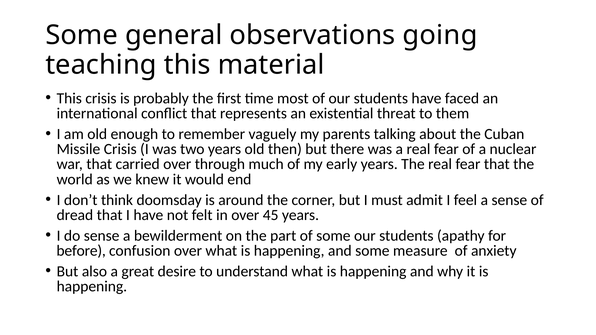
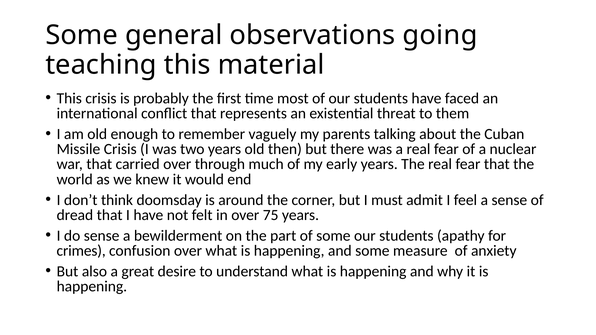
45: 45 -> 75
before: before -> crimes
